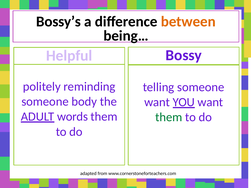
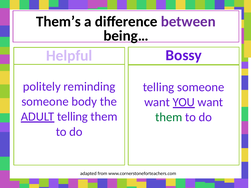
Bossy’s: Bossy’s -> Them’s
between colour: orange -> purple
words at (72, 117): words -> telling
